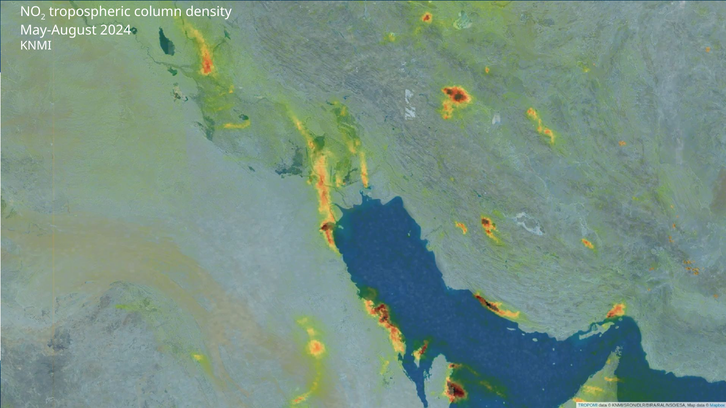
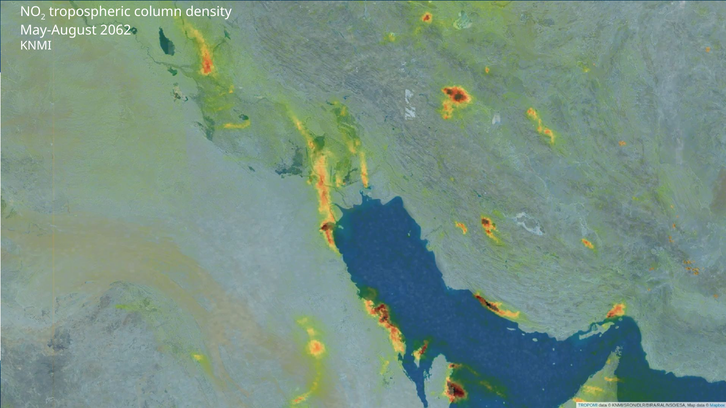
2024: 2024 -> 2062
